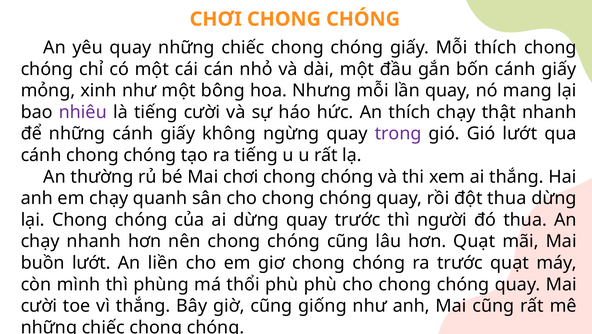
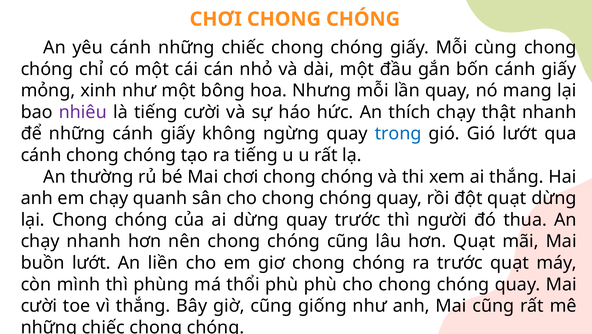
yêu quay: quay -> cánh
Mỗi thích: thích -> cùng
trong colour: purple -> blue
đột thua: thua -> quạt
